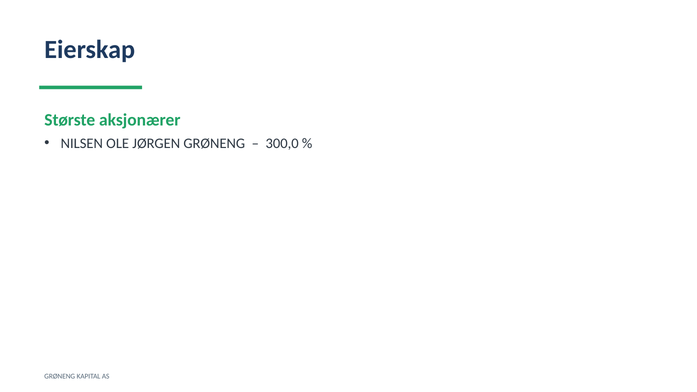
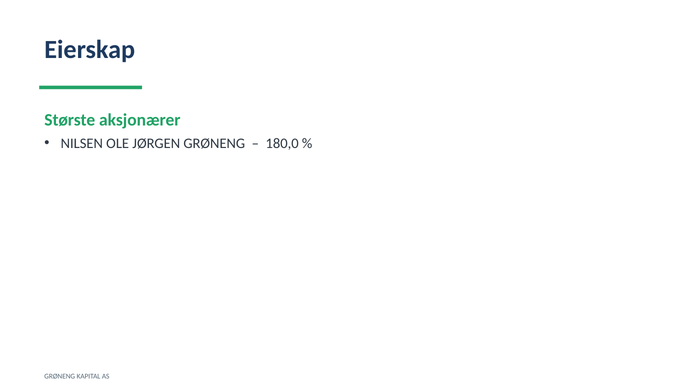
300,0: 300,0 -> 180,0
